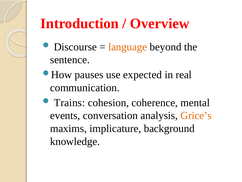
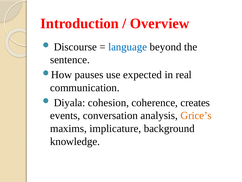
language colour: orange -> blue
Trains: Trains -> Diyala
mental: mental -> creates
